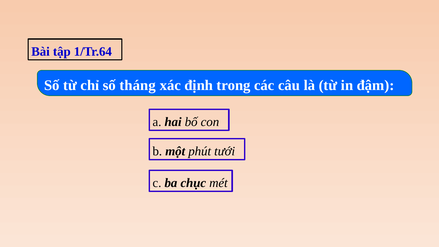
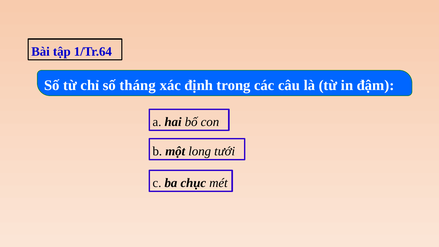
phút: phút -> long
